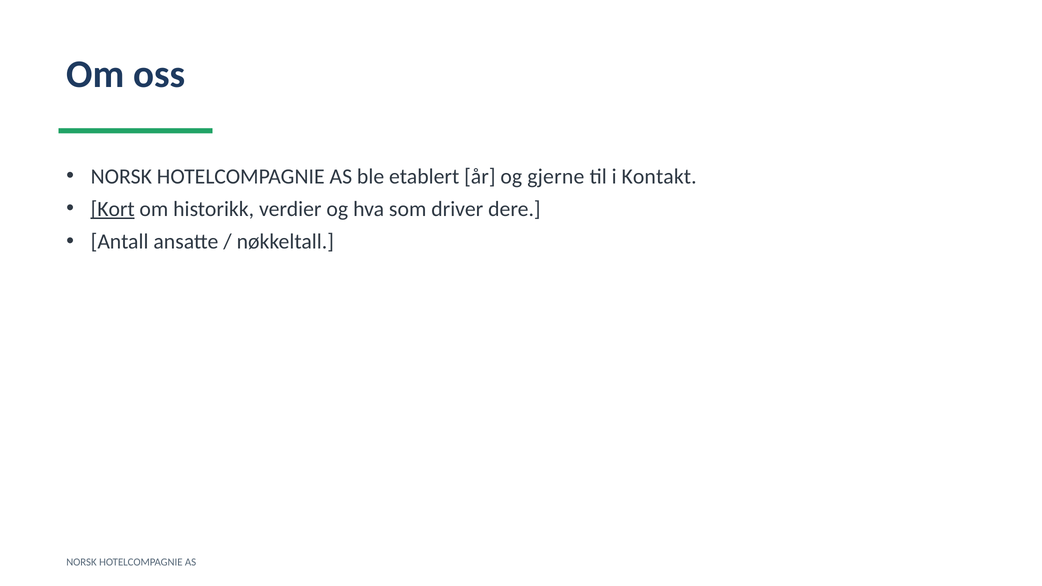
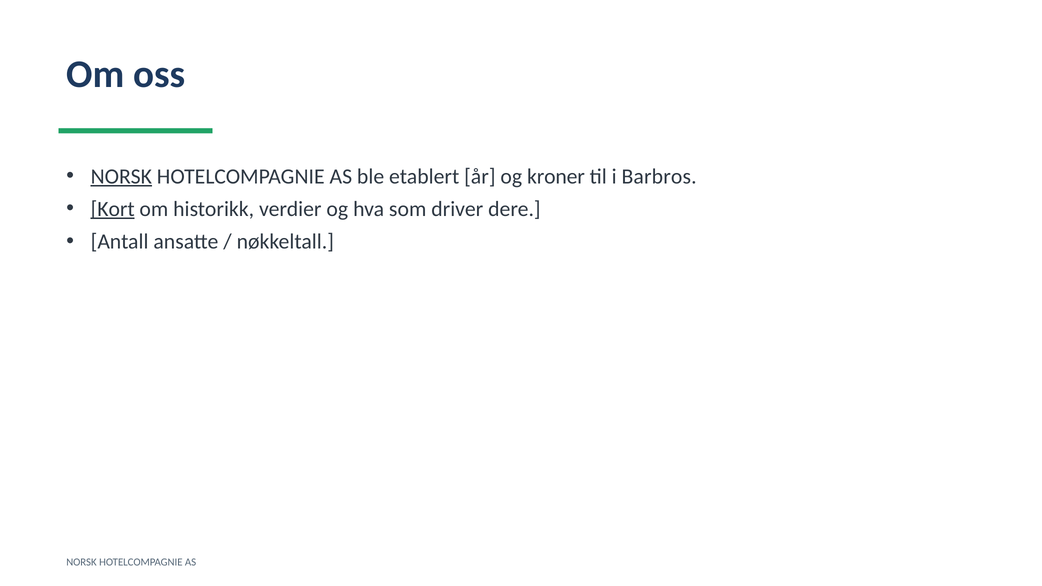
NORSK at (121, 176) underline: none -> present
gjerne: gjerne -> kroner
Kontakt: Kontakt -> Barbros
